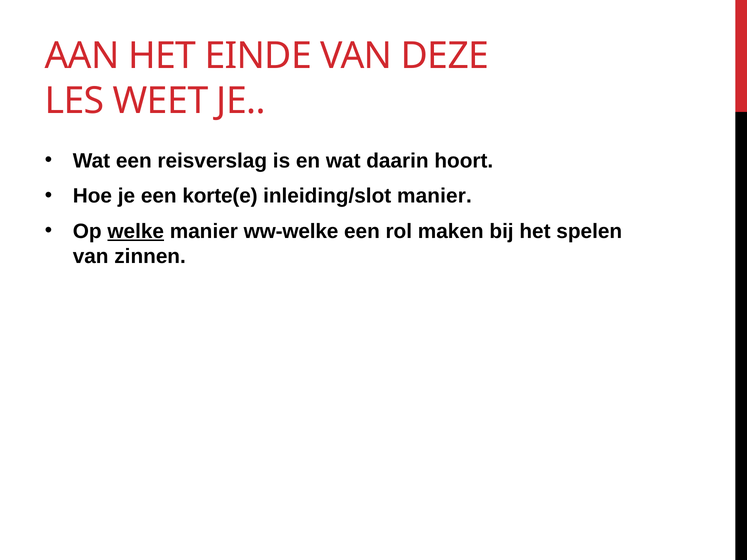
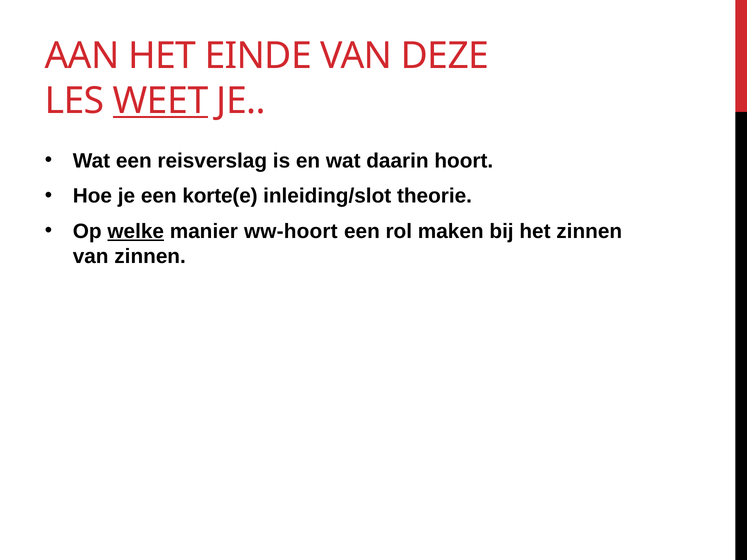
WEET underline: none -> present
inleiding/slot manier: manier -> theorie
ww-welke: ww-welke -> ww-hoort
het spelen: spelen -> zinnen
